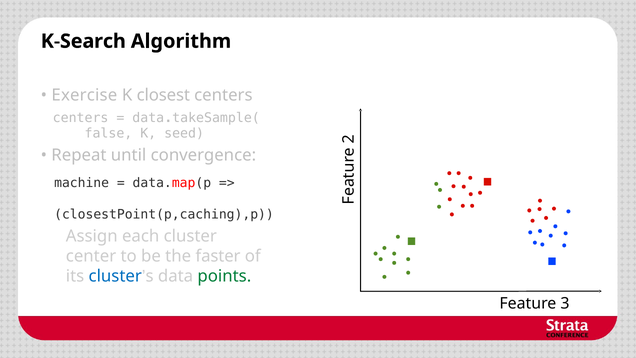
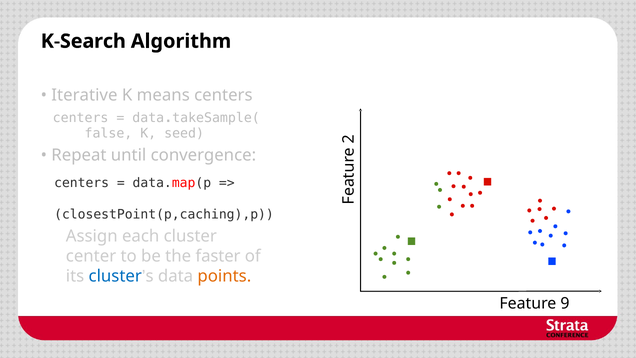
Exercise: Exercise -> Iterative
closest: closest -> means
machine at (82, 183): machine -> centers
points colour: green -> orange
3: 3 -> 9
